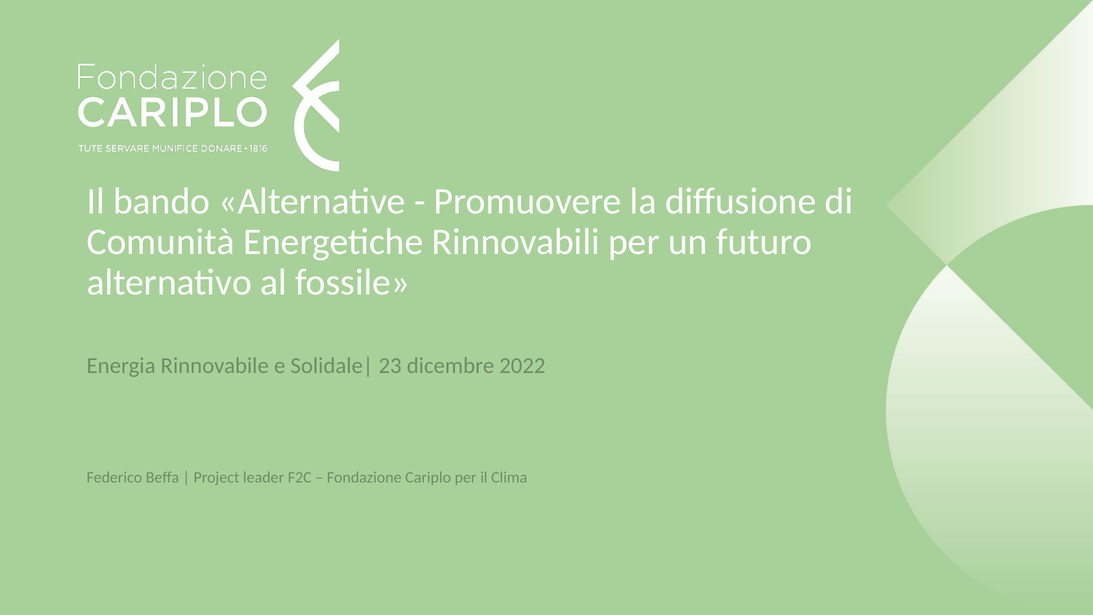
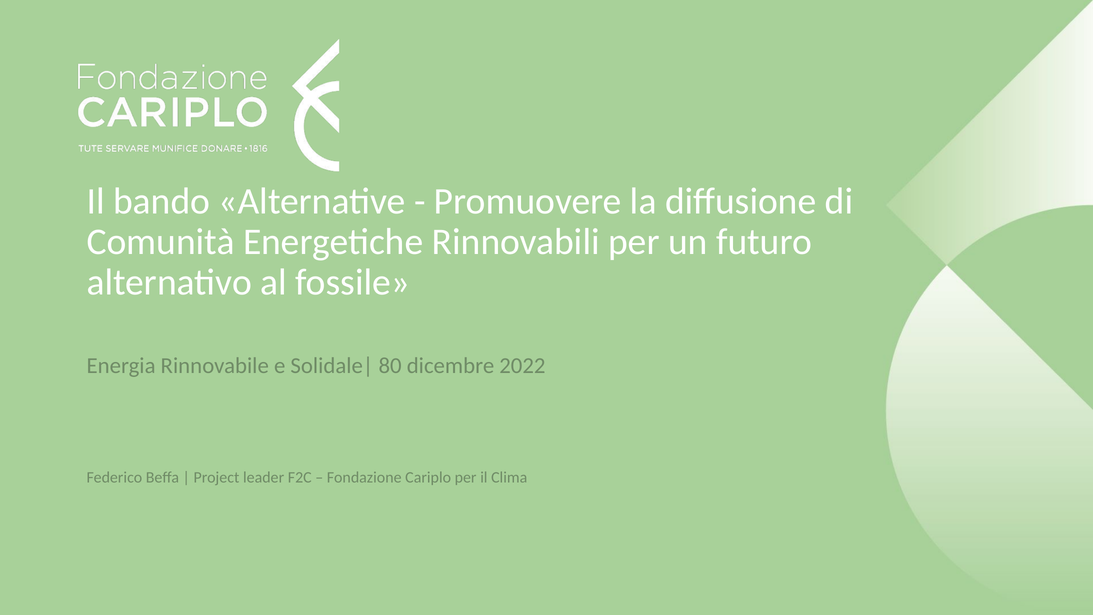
23: 23 -> 80
